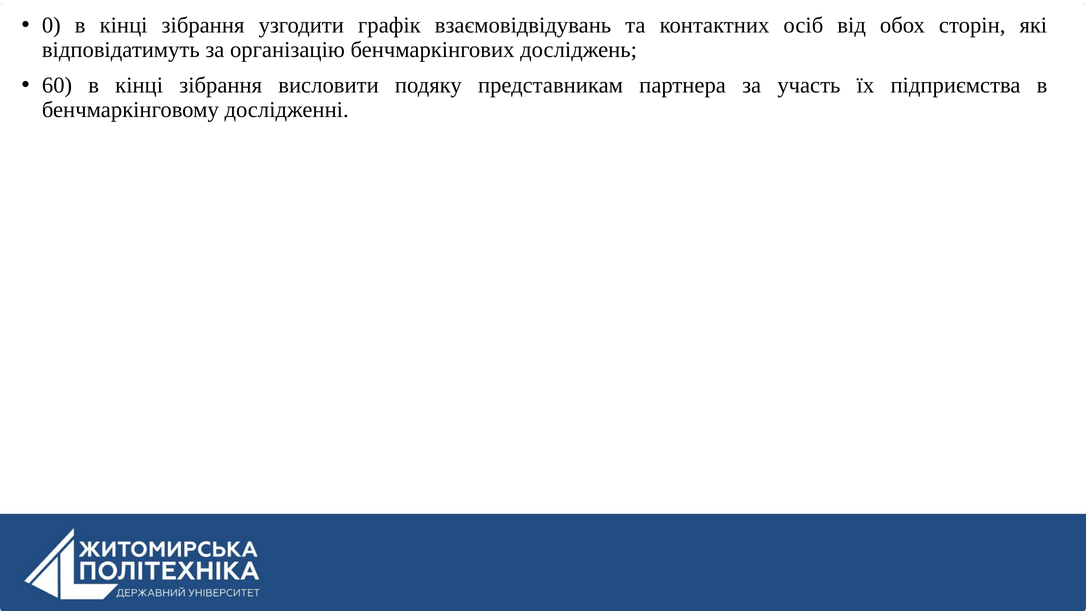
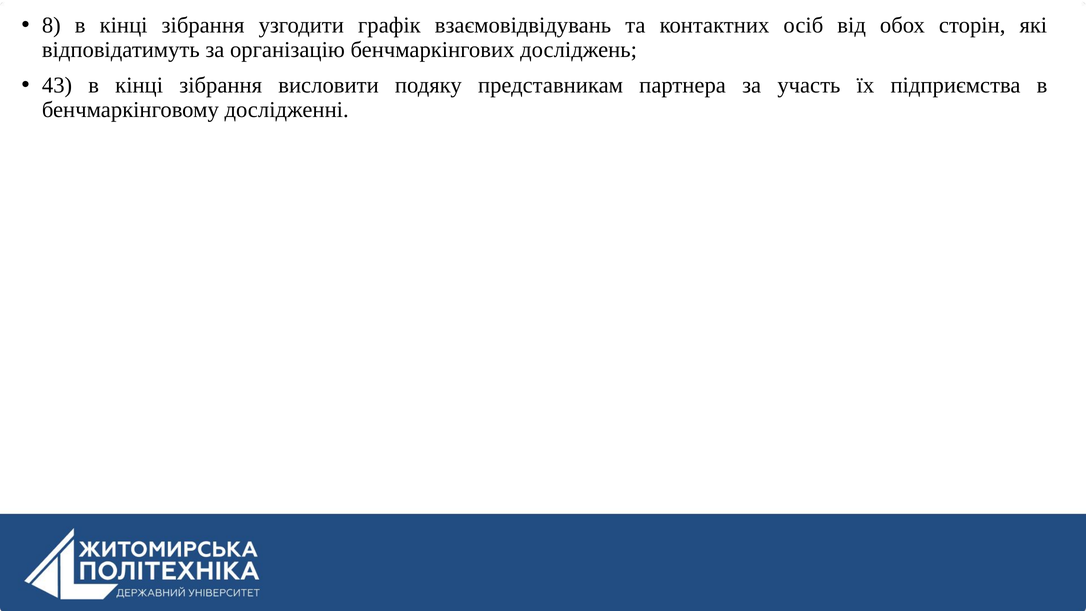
0: 0 -> 8
60: 60 -> 43
